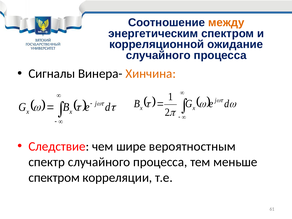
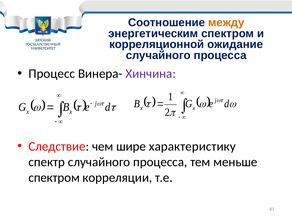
Сигналы: Сигналы -> Процесс
Хинчина colour: orange -> purple
вероятностным: вероятностным -> характеристику
